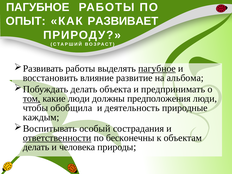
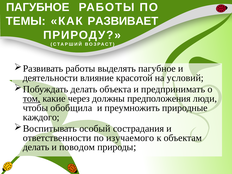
ОПЫТ: ОПЫТ -> ТЕМЫ
пагубное at (157, 69) underline: present -> none
восстановить: восстановить -> деятельности
развитие: развитие -> красотой
альбома: альбома -> условий
какие люди: люди -> через
деятельность: деятельность -> преумножить
каждым: каждым -> каждого
ответственности underline: present -> none
бесконечны: бесконечны -> изучаемого
человека: человека -> поводом
